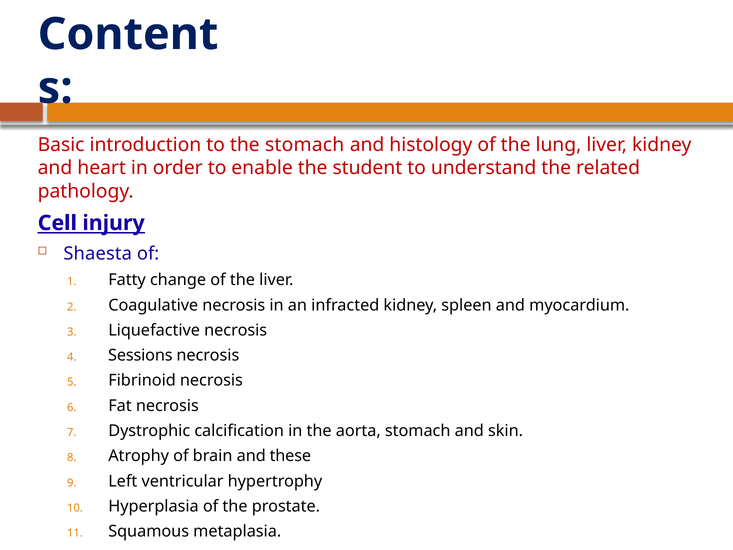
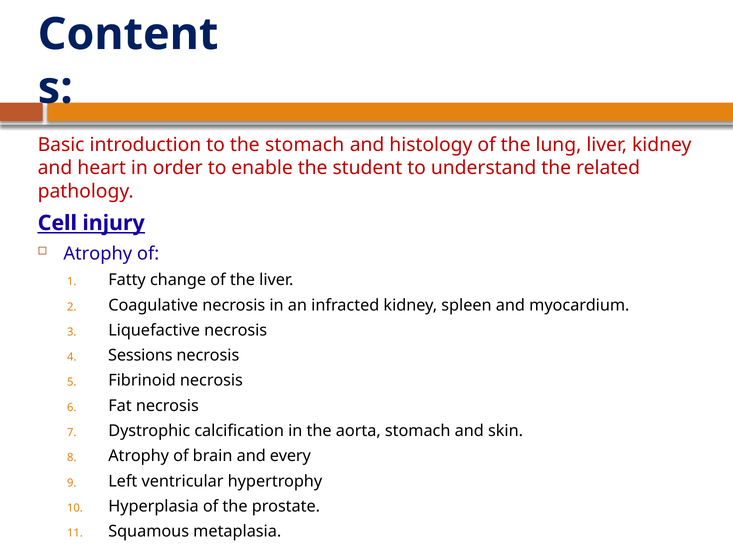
Shaesta at (98, 254): Shaesta -> Atrophy
these: these -> every
